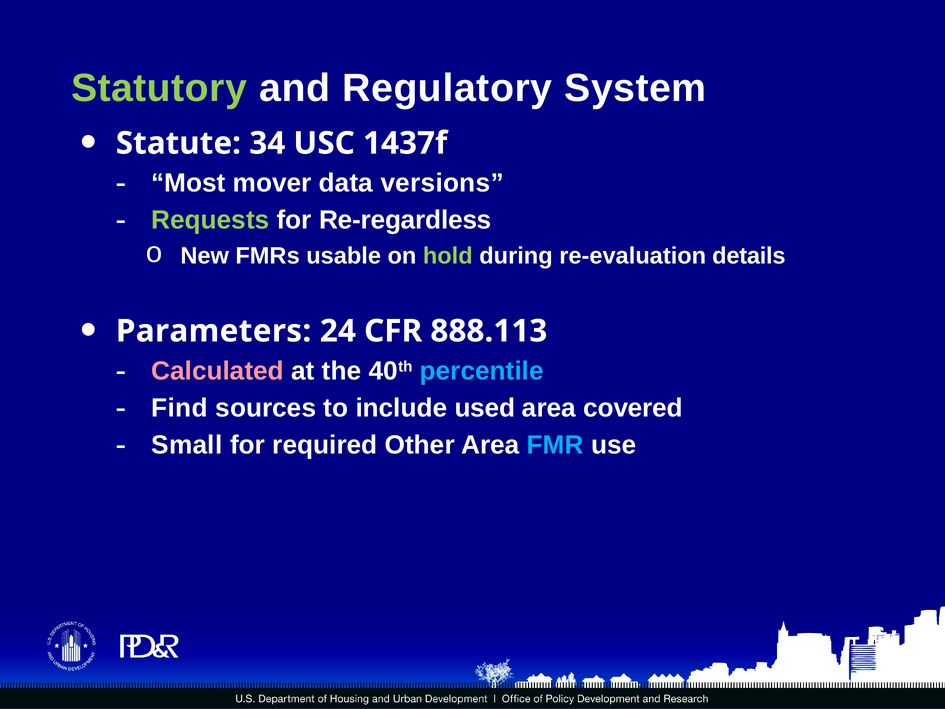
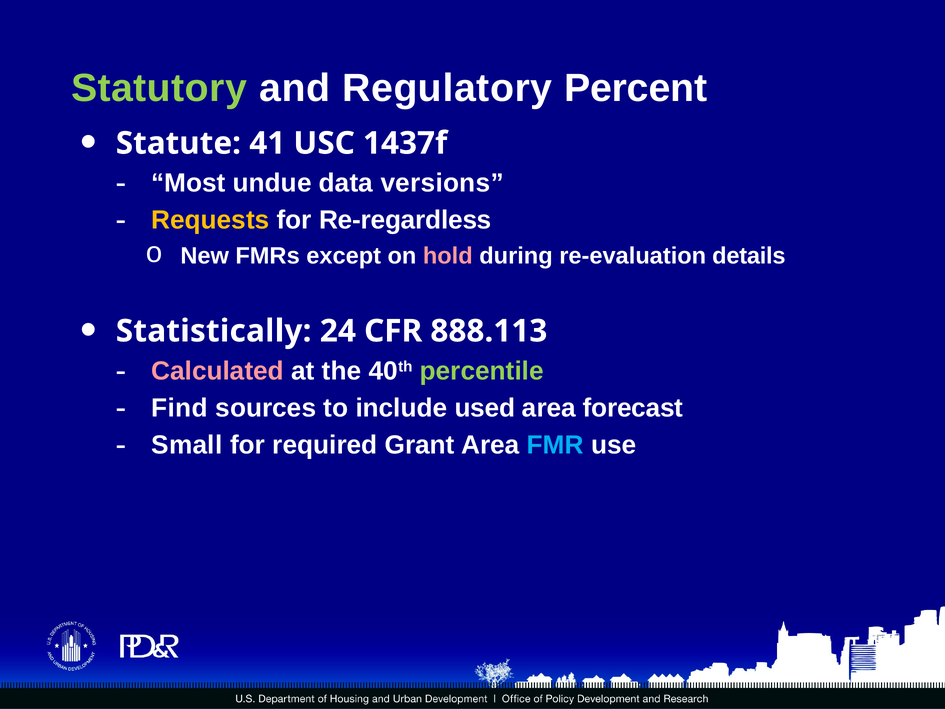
System: System -> Percent
34: 34 -> 41
mover: mover -> undue
Requests colour: light green -> yellow
usable: usable -> except
hold colour: light green -> pink
Parameters: Parameters -> Statistically
percentile colour: light blue -> light green
covered: covered -> forecast
Other: Other -> Grant
